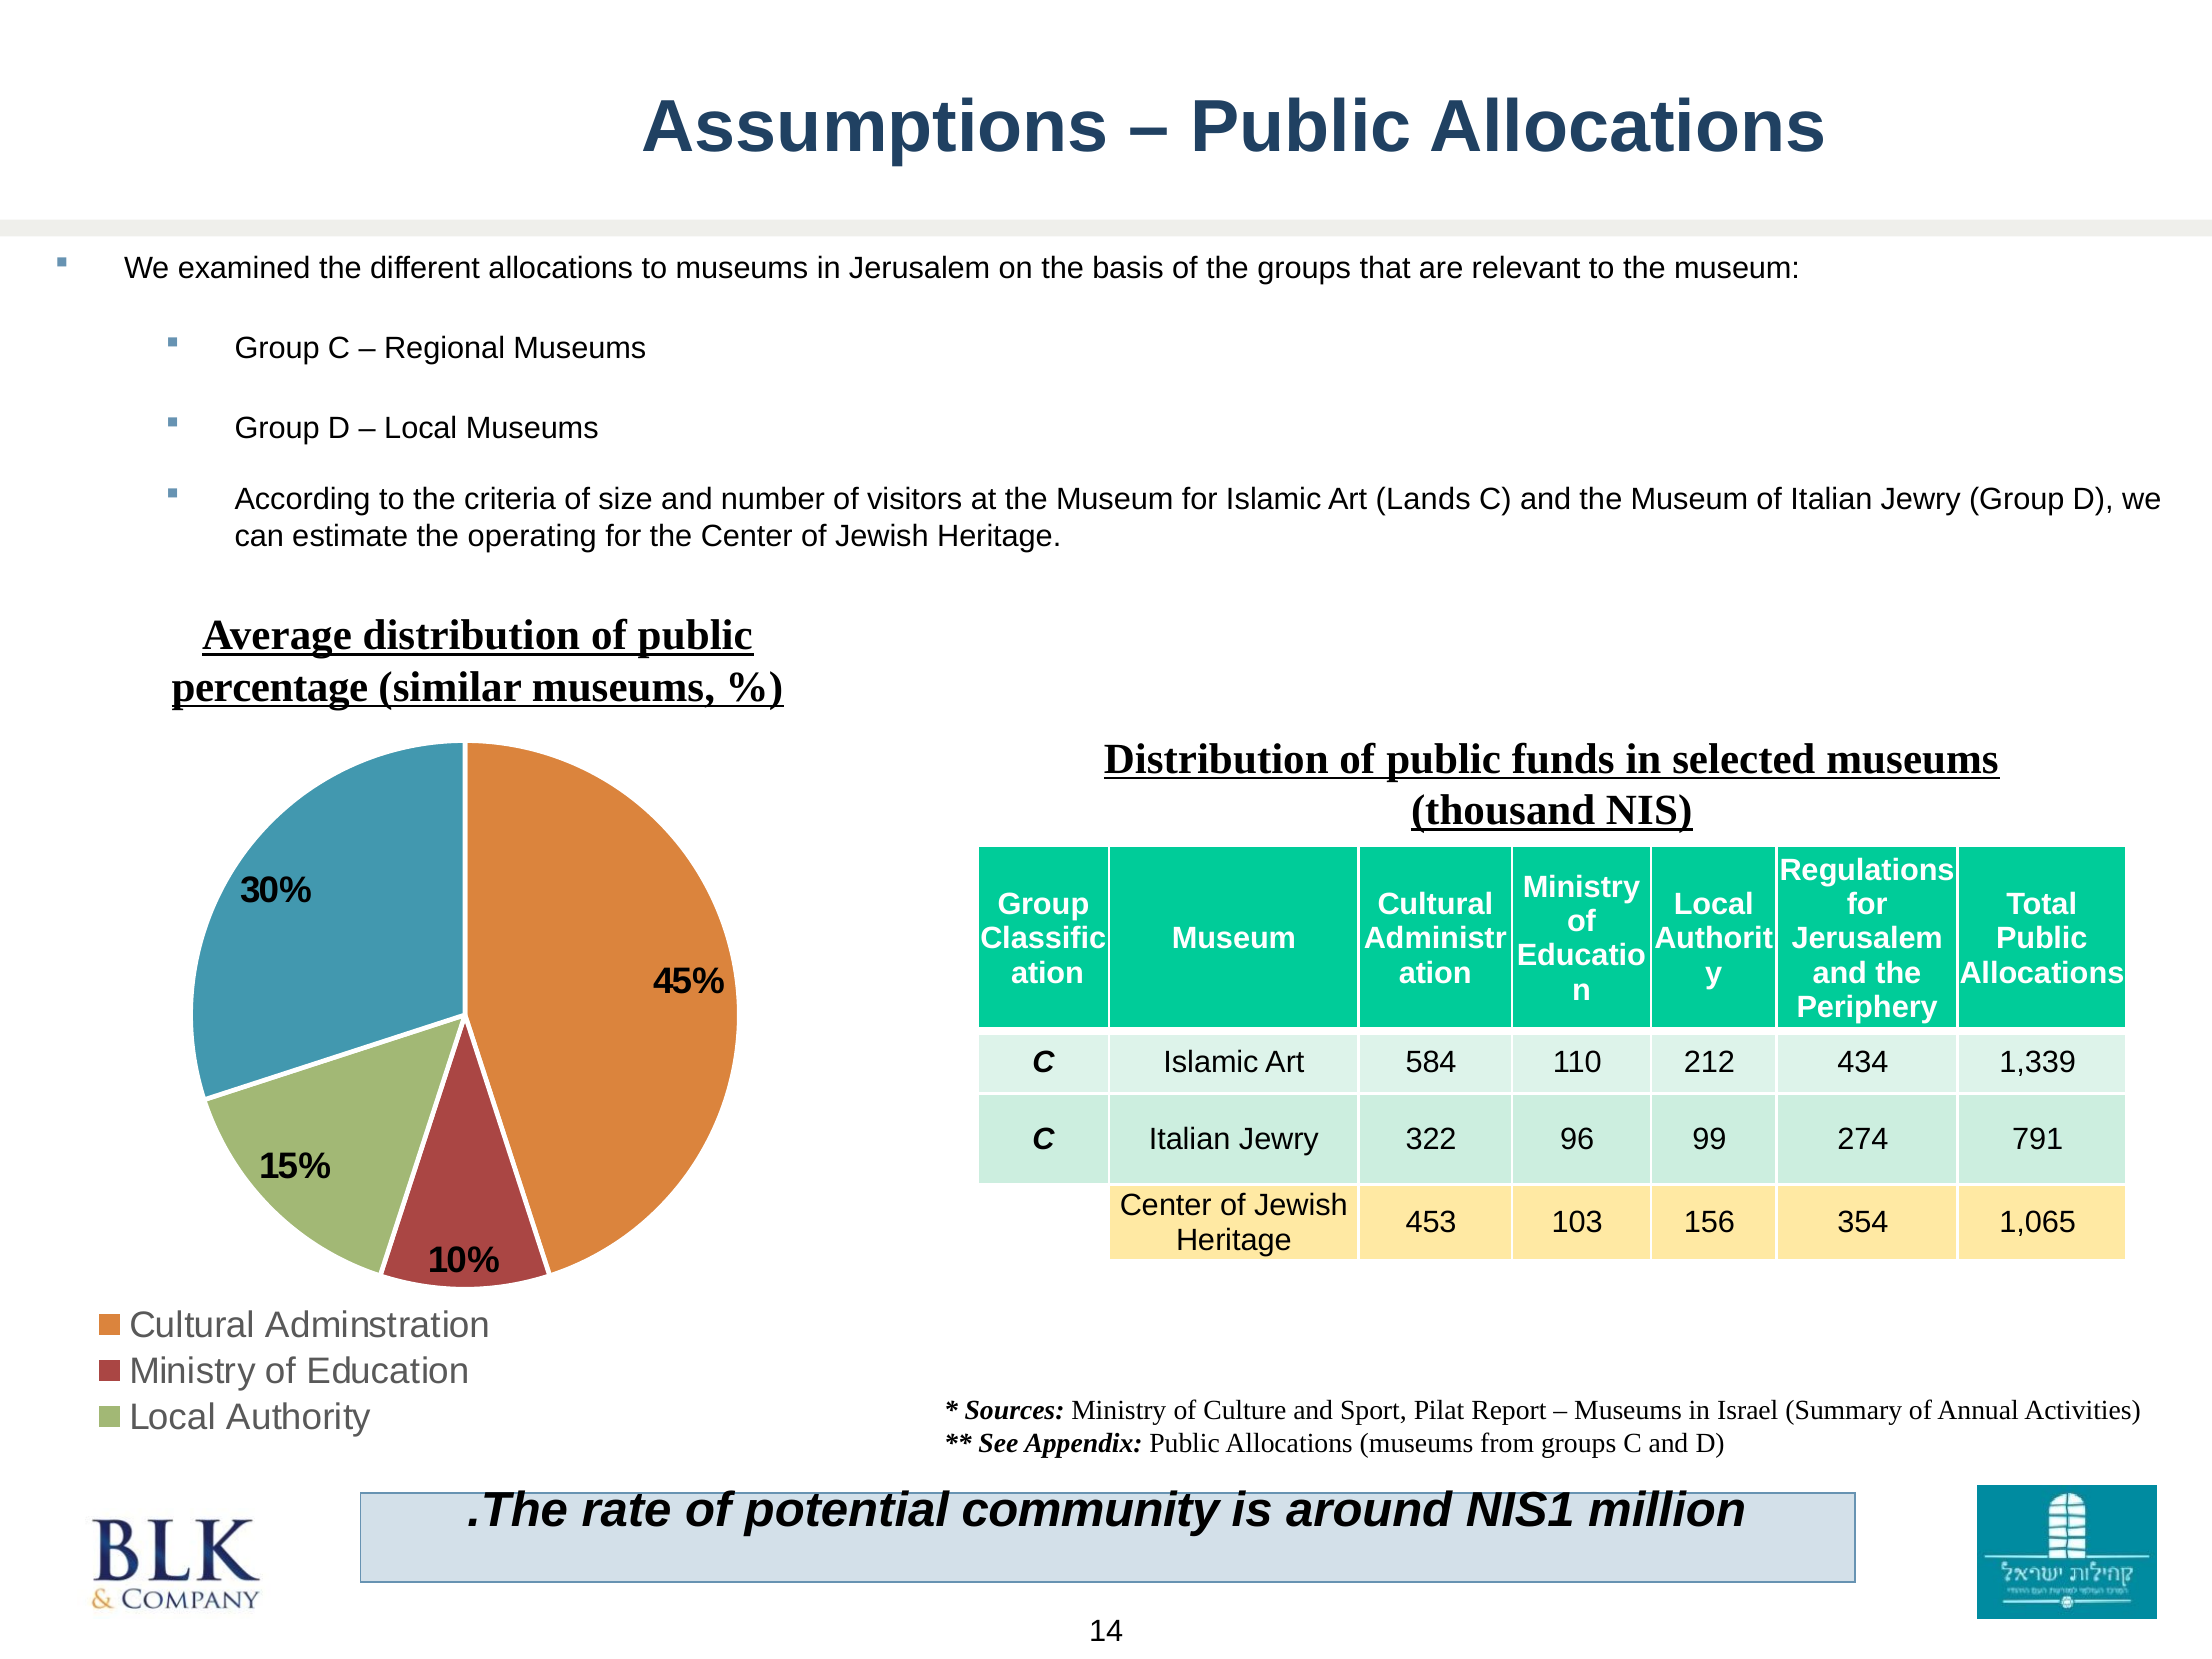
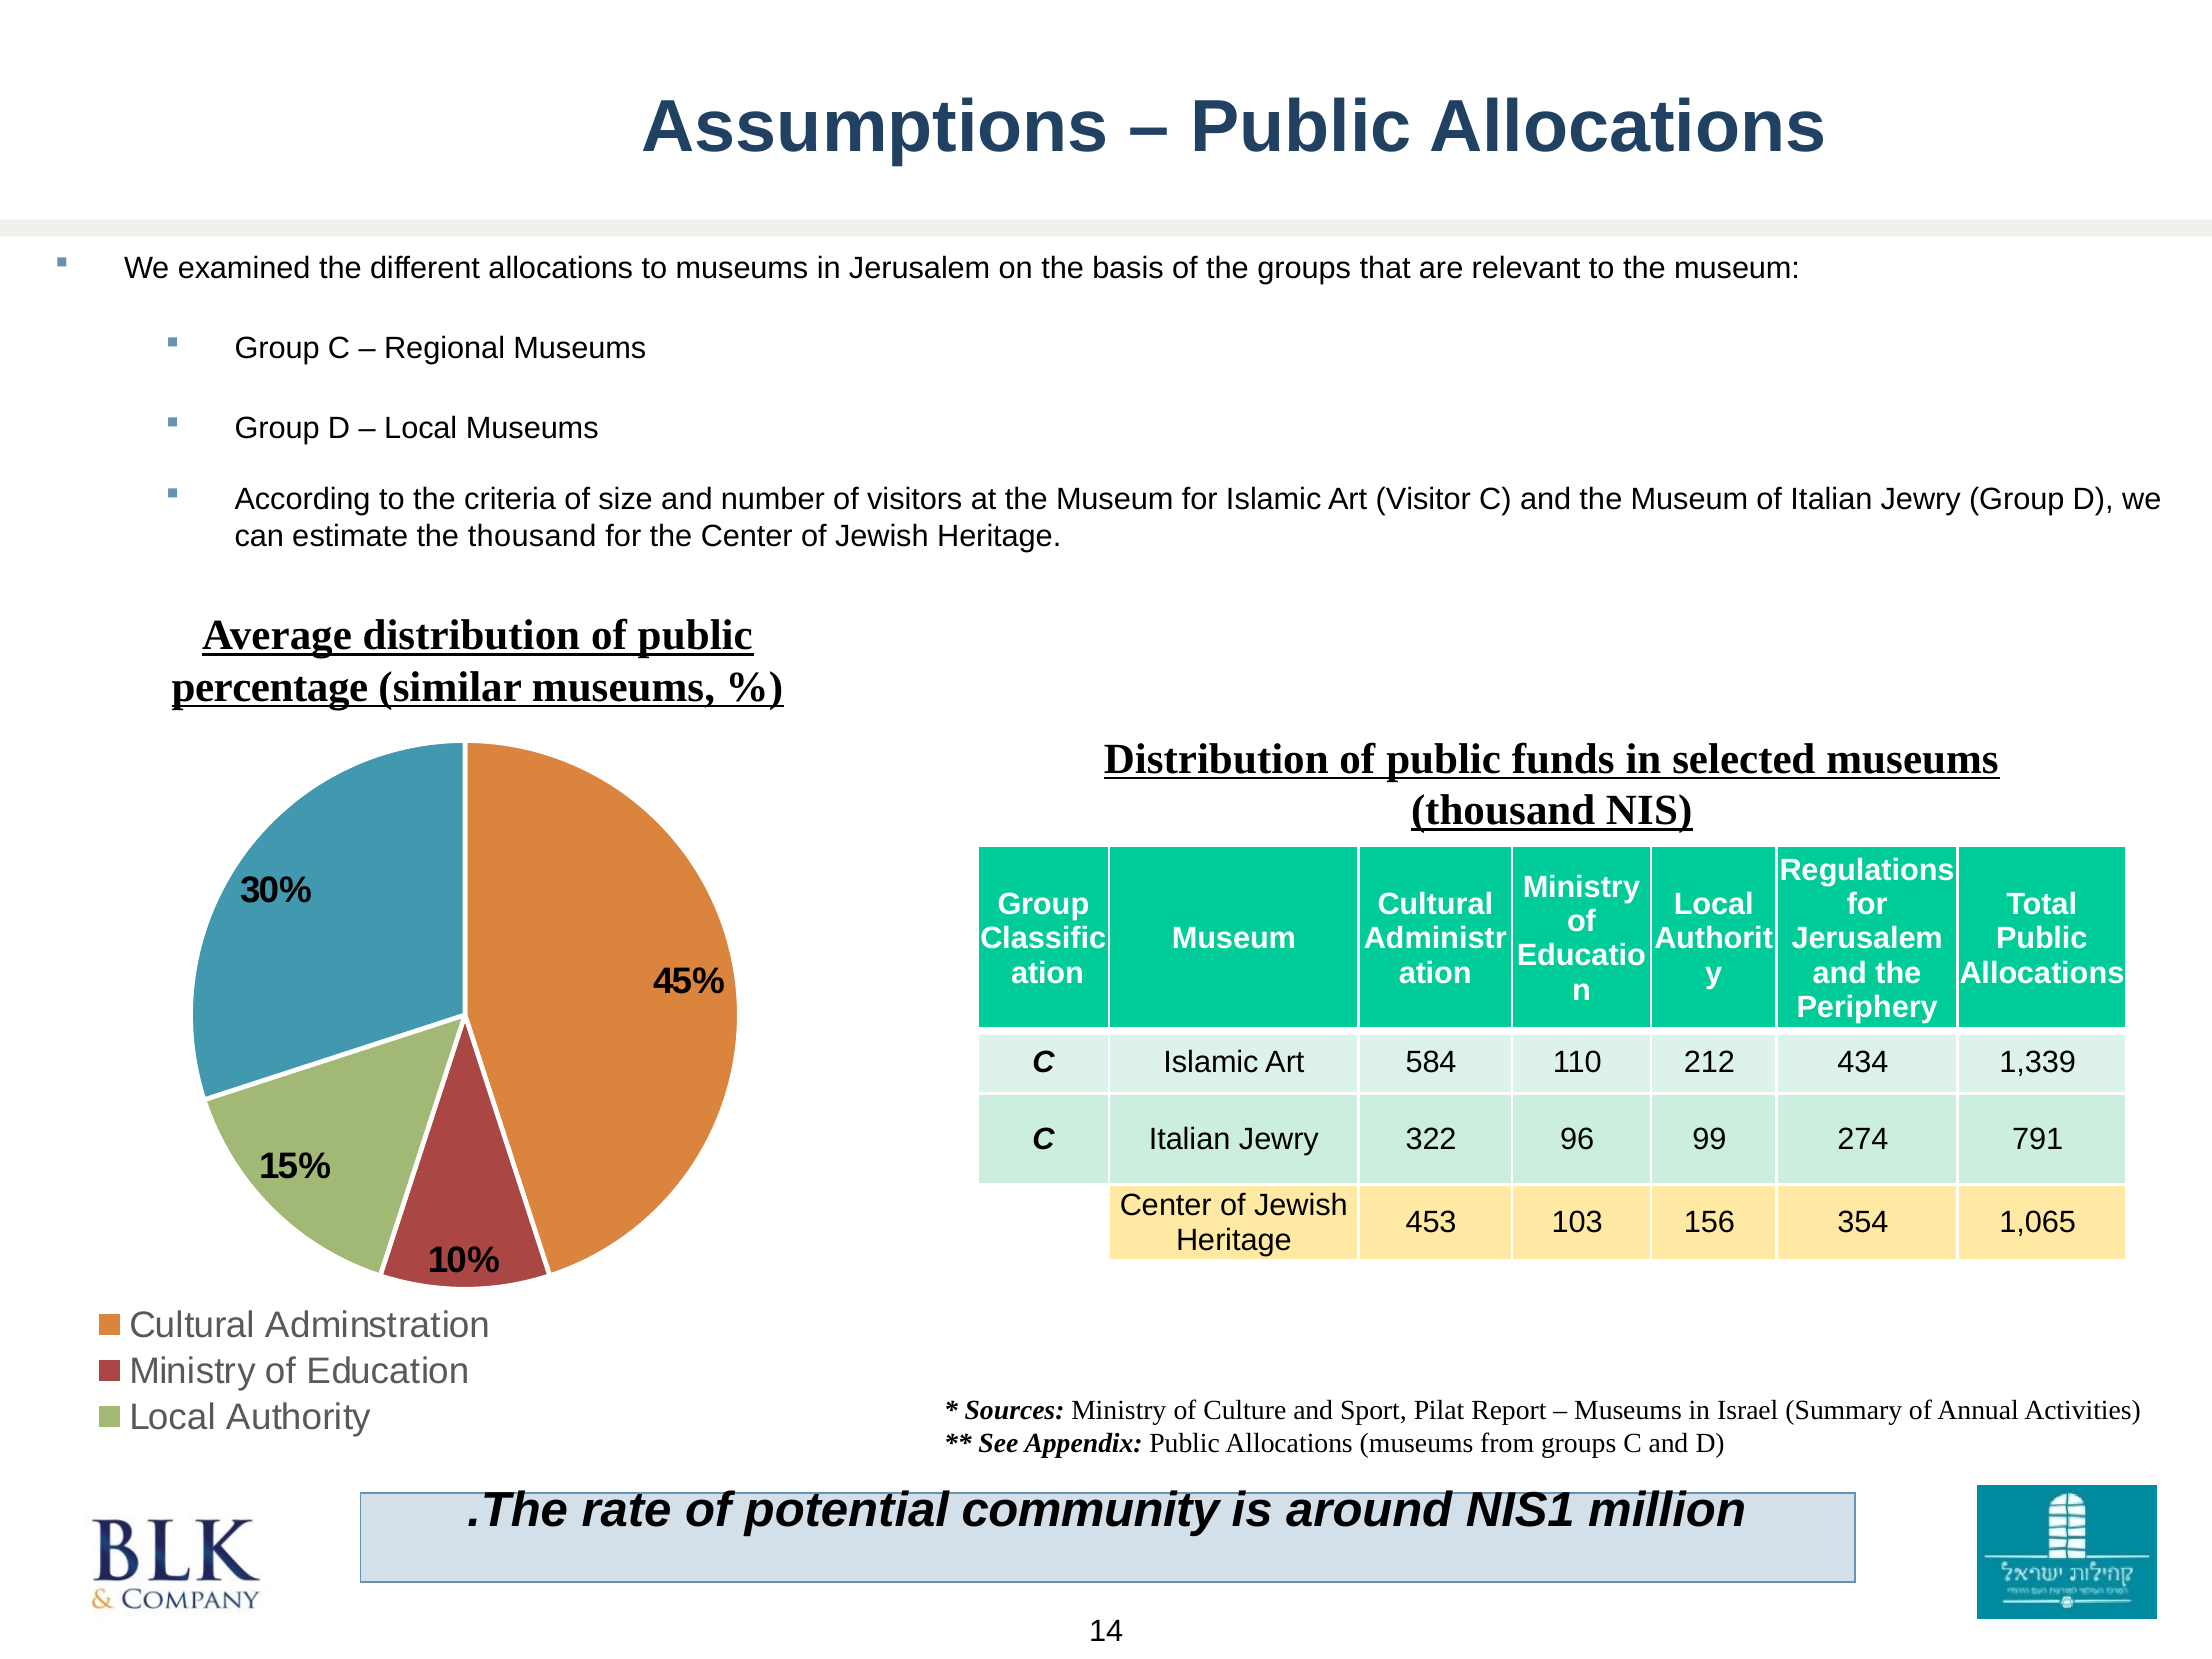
Lands: Lands -> Visitor
the operating: operating -> thousand
